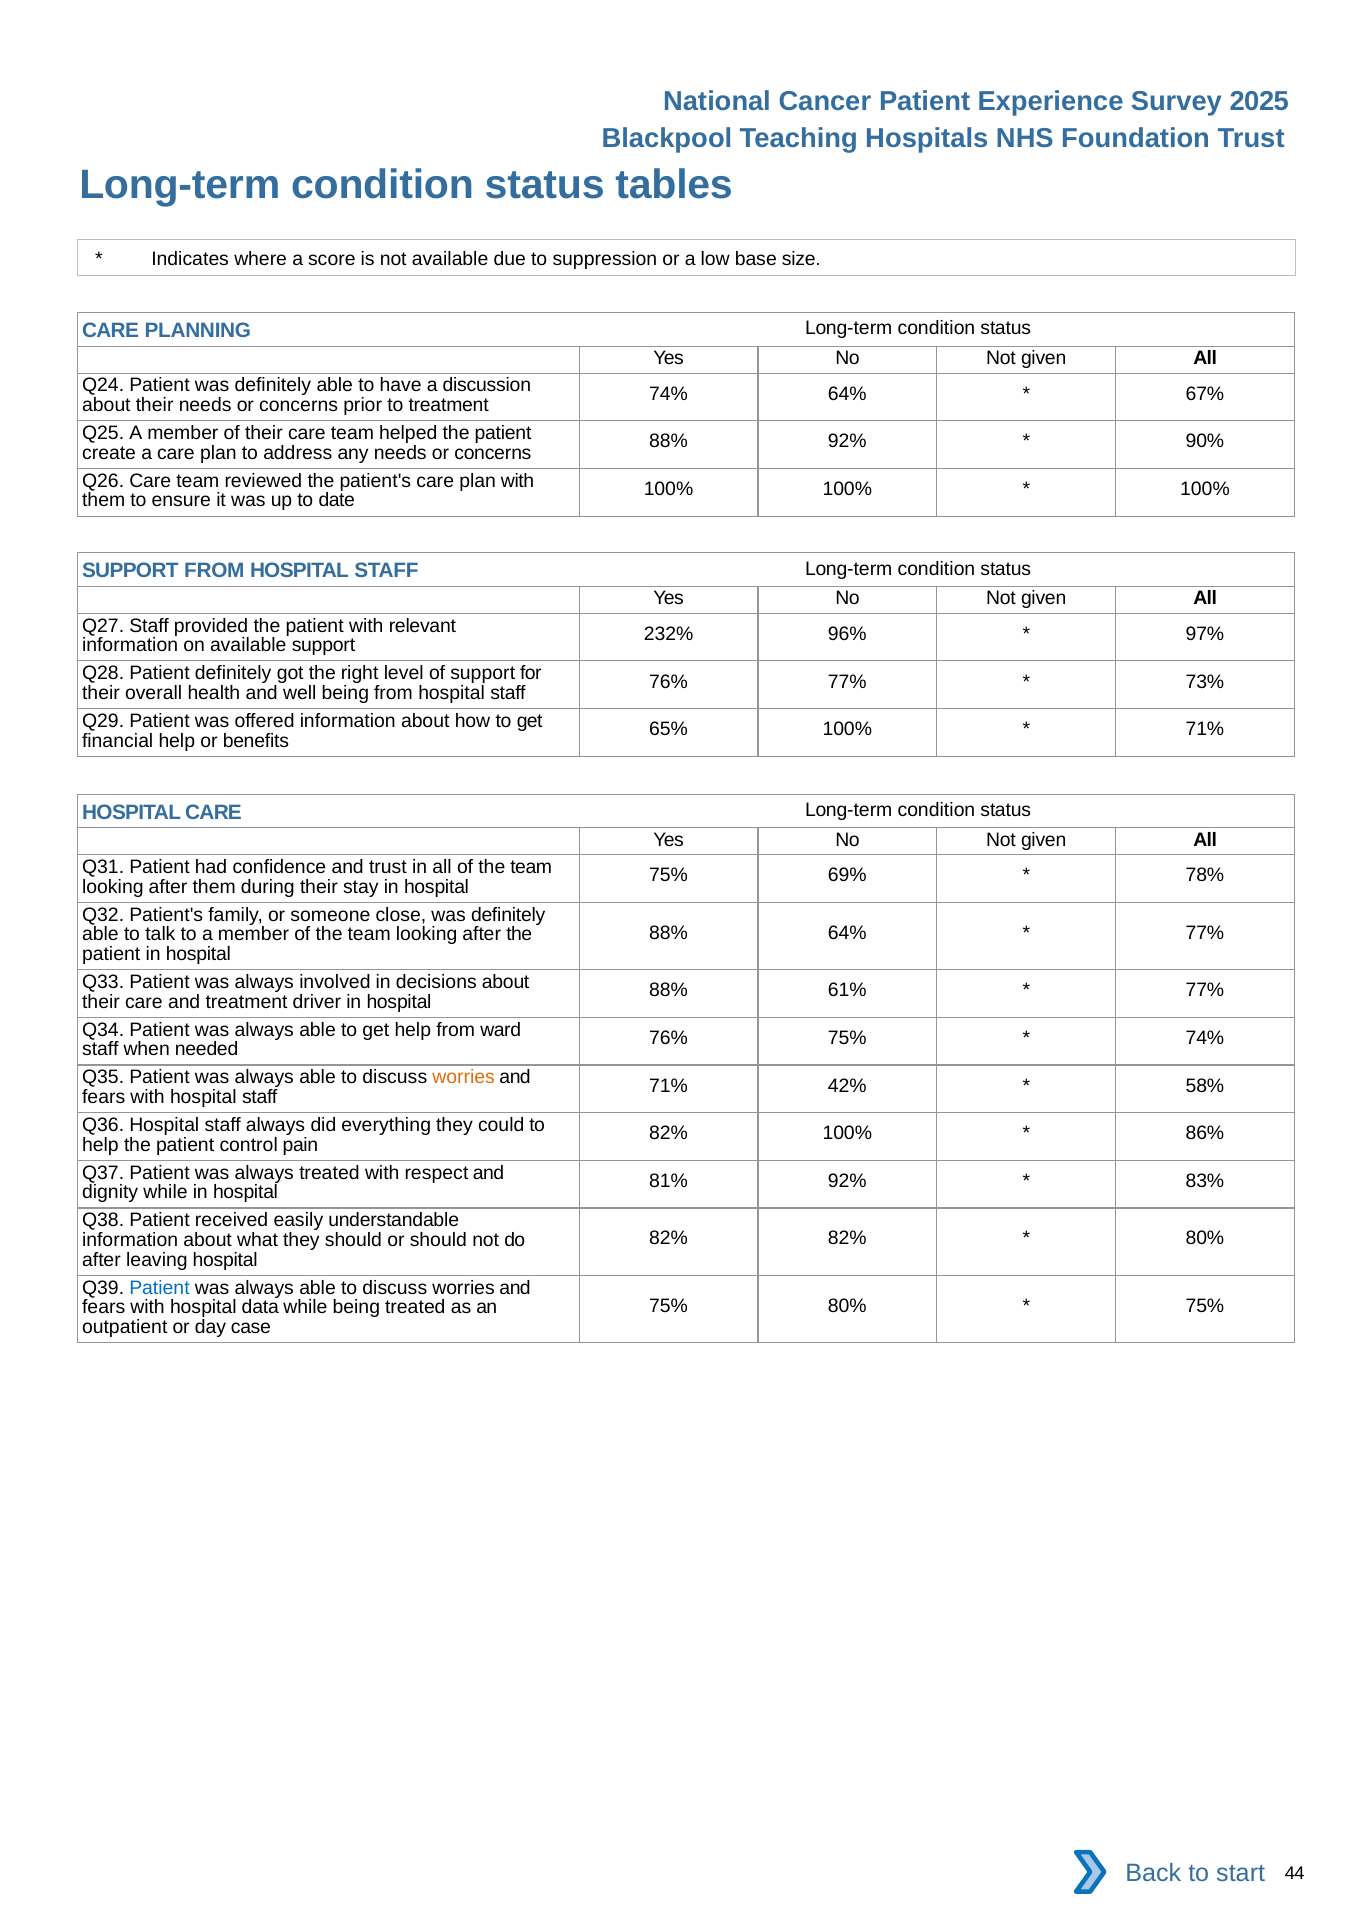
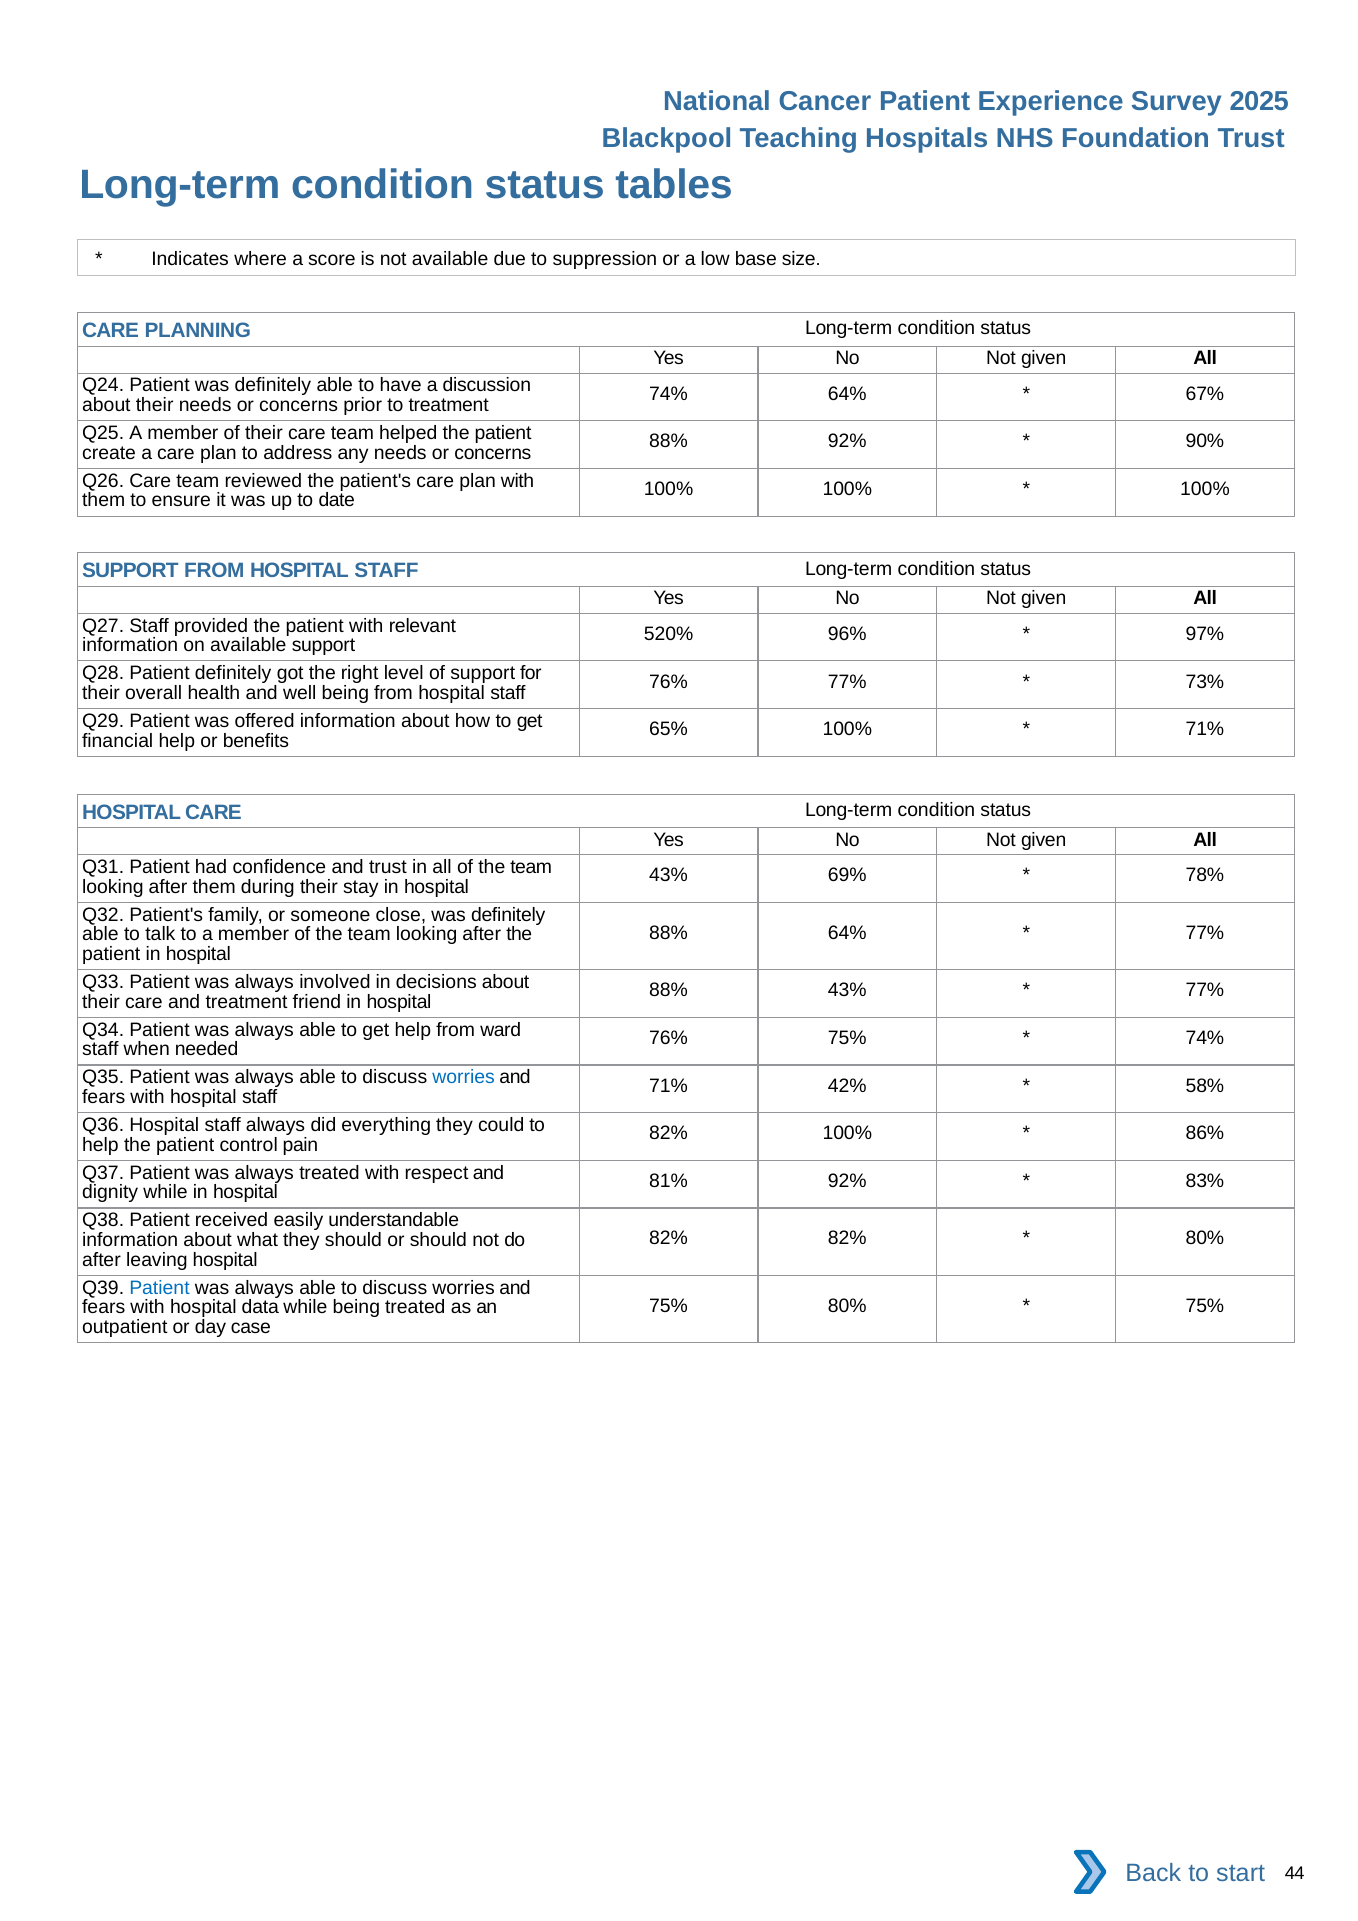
232%: 232% -> 520%
75% at (669, 876): 75% -> 43%
88% 61%: 61% -> 43%
driver: driver -> friend
worries at (464, 1078) colour: orange -> blue
